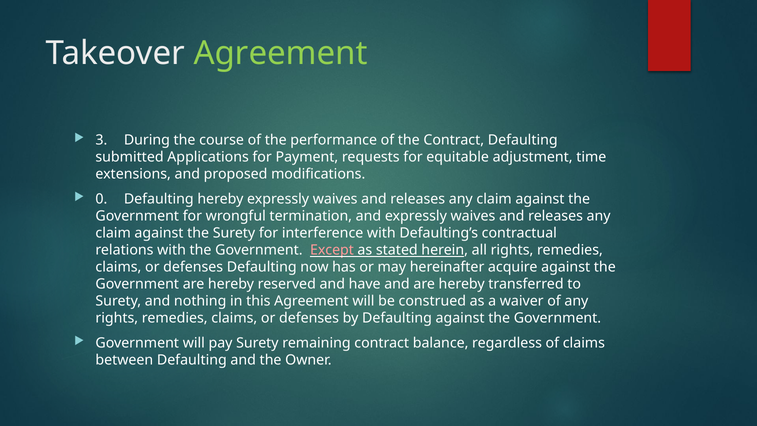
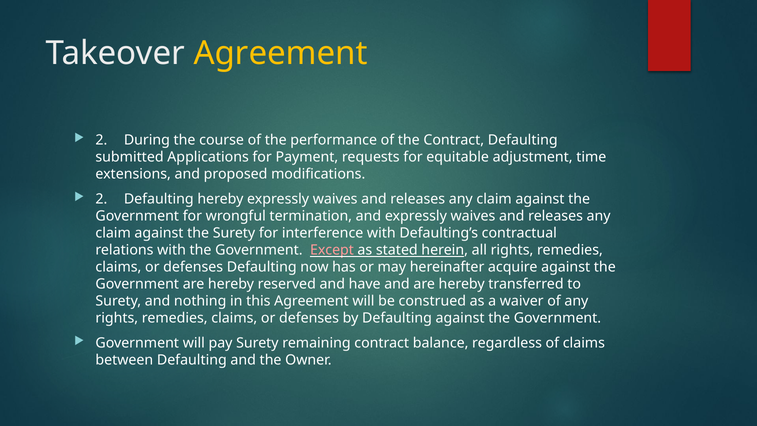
Agreement at (281, 53) colour: light green -> yellow
3 at (101, 140): 3 -> 2
0 at (101, 199): 0 -> 2
